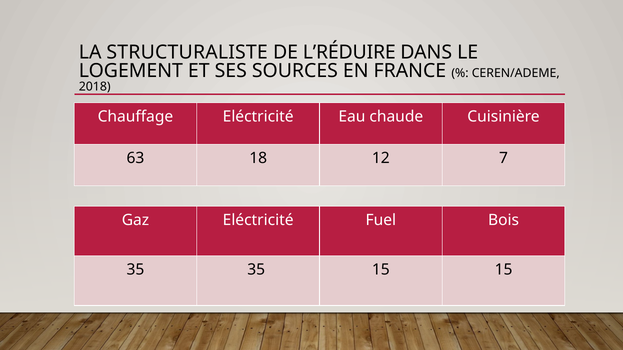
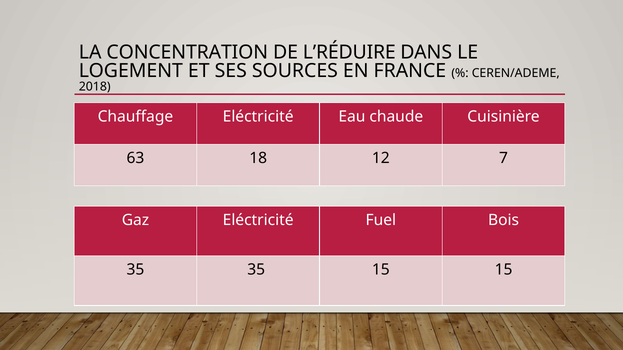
STRUCTURALISTE: STRUCTURALISTE -> CONCENTRATION
